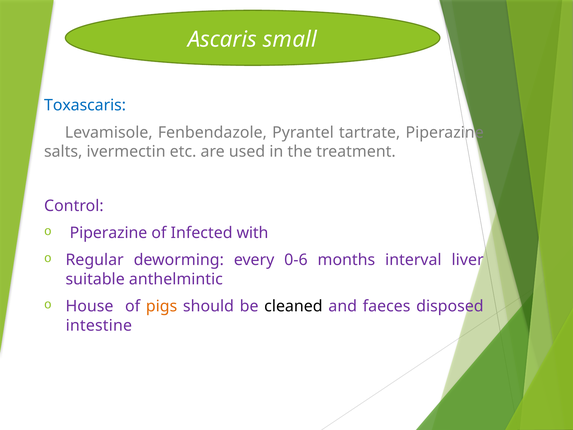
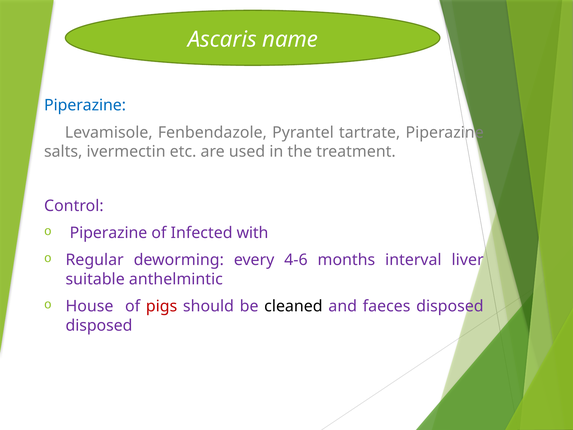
small: small -> name
Toxascaris at (85, 105): Toxascaris -> Piperazine
0-6: 0-6 -> 4-6
pigs colour: orange -> red
intestine at (99, 325): intestine -> disposed
